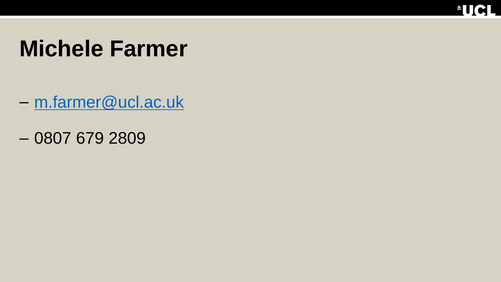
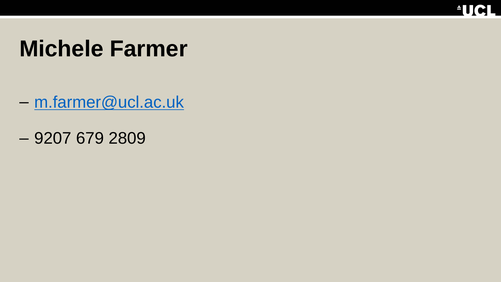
0807: 0807 -> 9207
